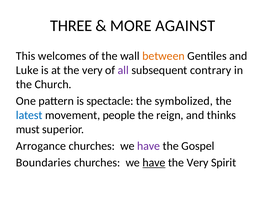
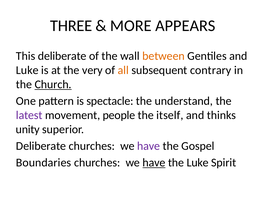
AGAINST: AGAINST -> APPEARS
This welcomes: welcomes -> deliberate
all colour: purple -> orange
Church underline: none -> present
symbolized: symbolized -> understand
latest colour: blue -> purple
reign: reign -> itself
must: must -> unity
Arrogance at (41, 146): Arrogance -> Deliberate
Very at (198, 162): Very -> Luke
